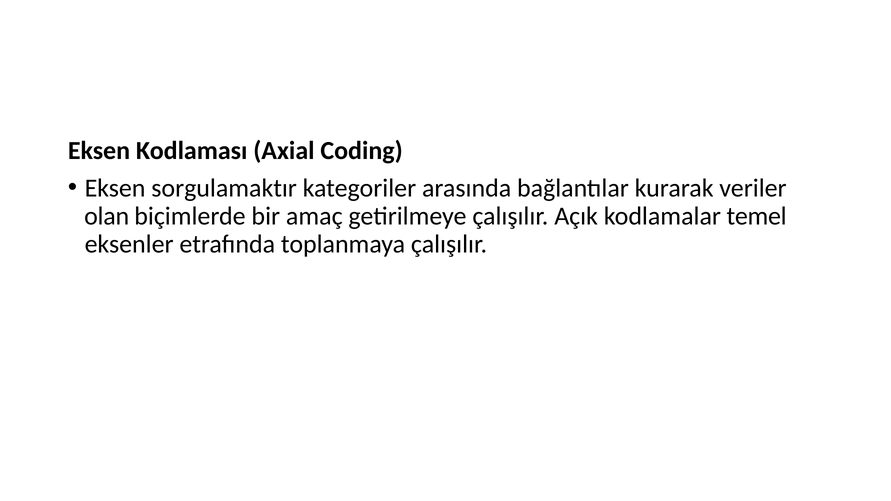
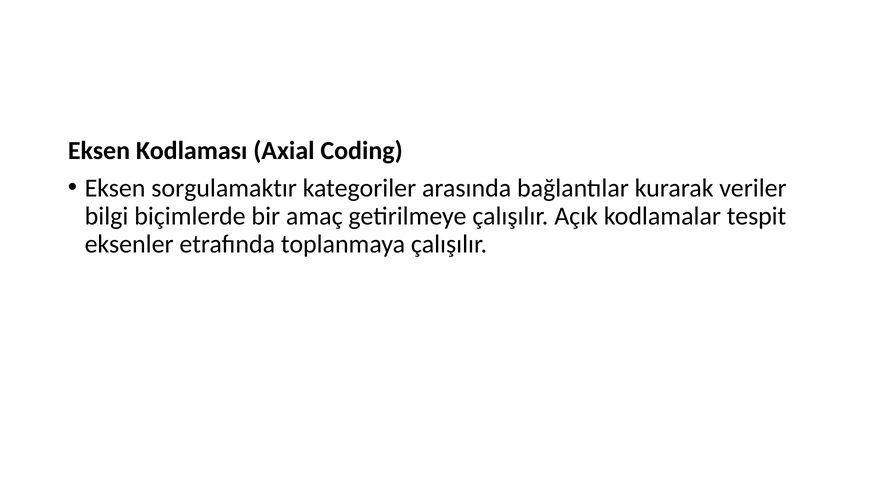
olan: olan -> bilgi
temel: temel -> tespit
